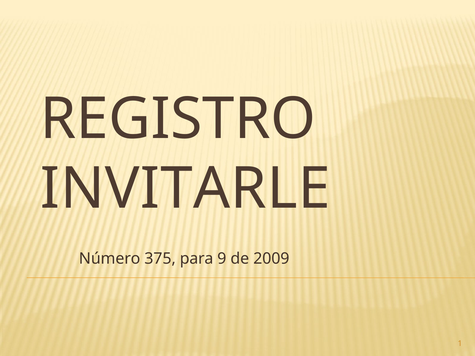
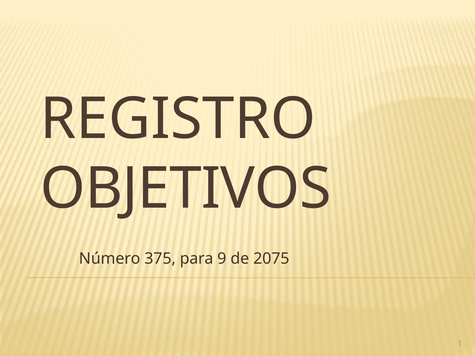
INVITARLE: INVITARLE -> OBJETIVOS
2009: 2009 -> 2075
